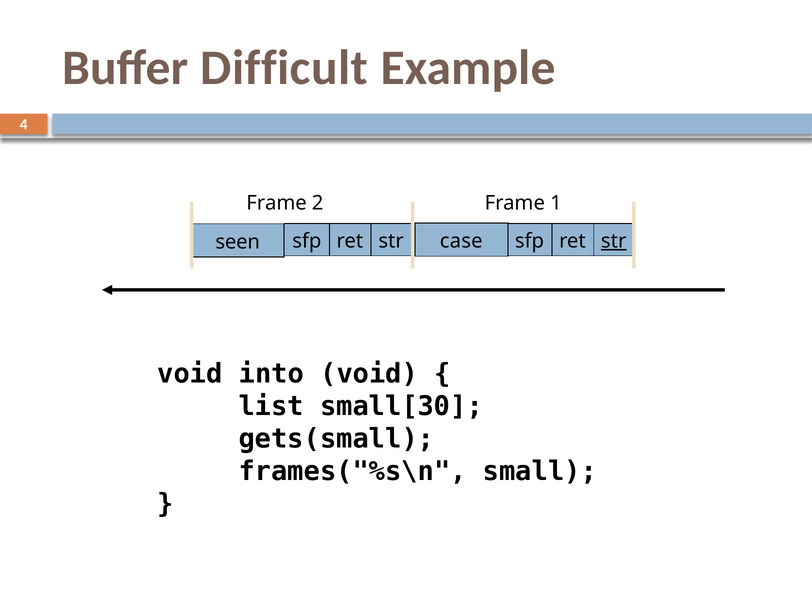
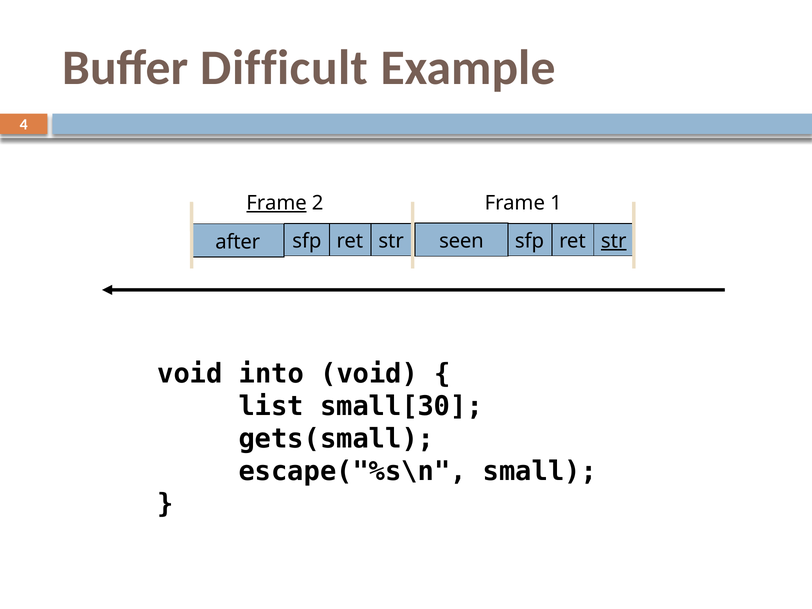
Frame at (277, 203) underline: none -> present
case: case -> seen
seen: seen -> after
frames("%s\n: frames("%s\n -> escape("%s\n
